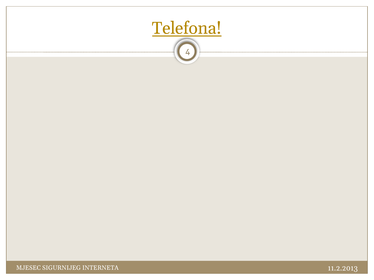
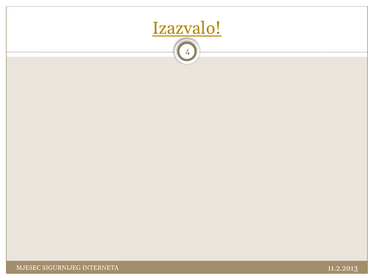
Telefona: Telefona -> Izazvalo
